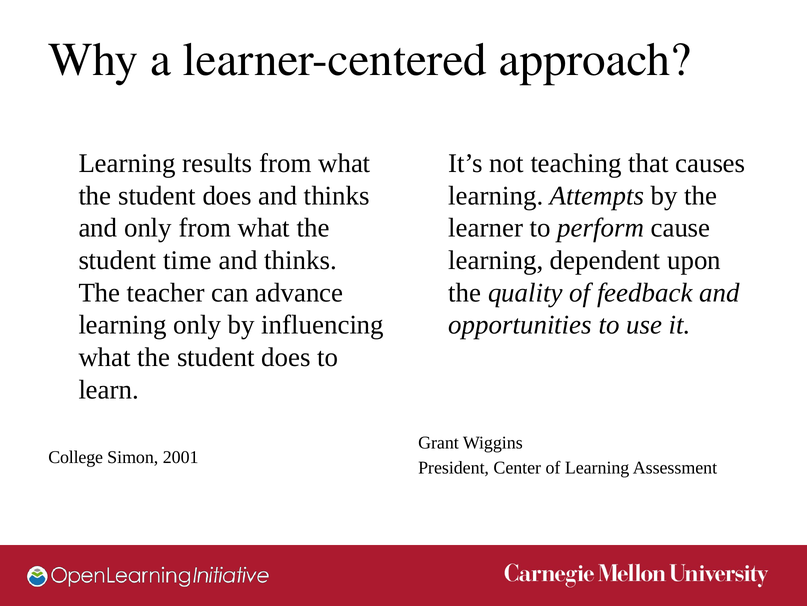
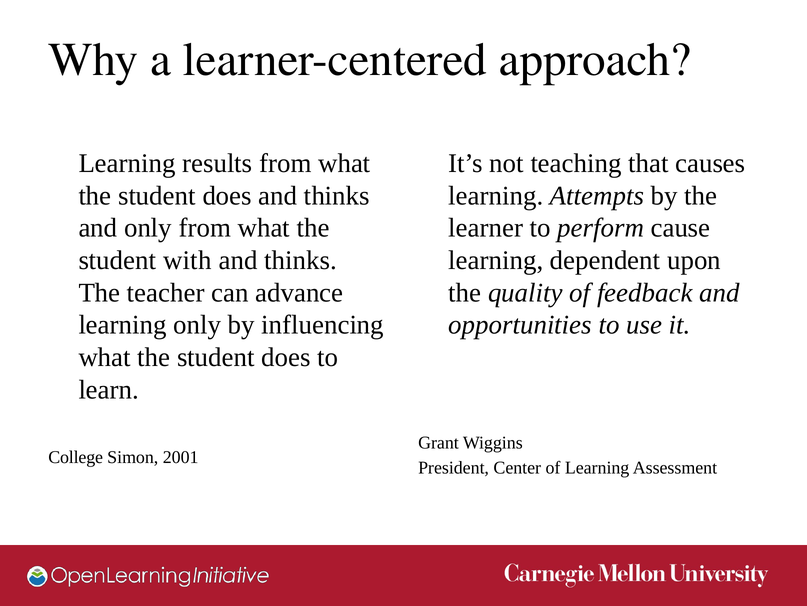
time: time -> with
